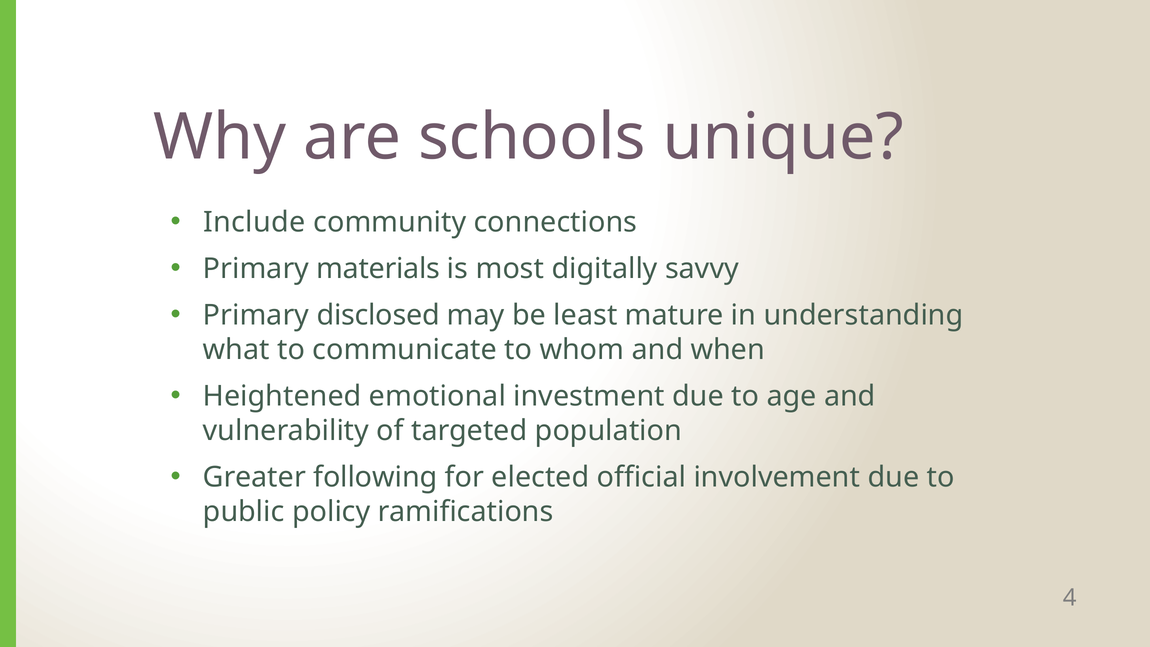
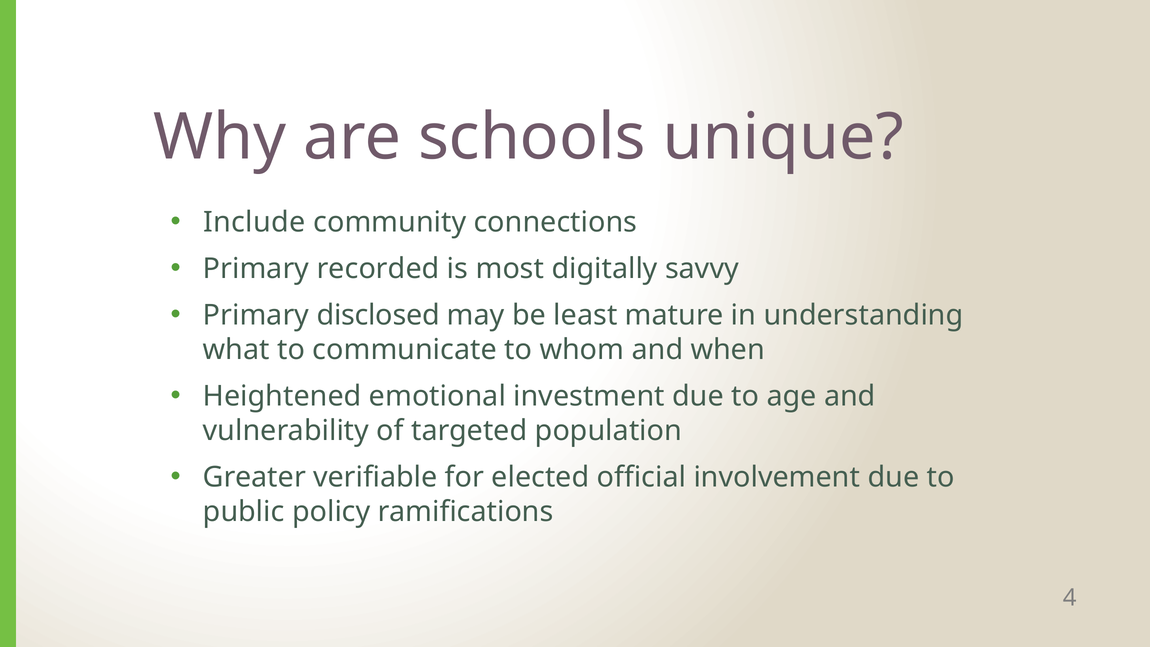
materials: materials -> recorded
following: following -> verifiable
